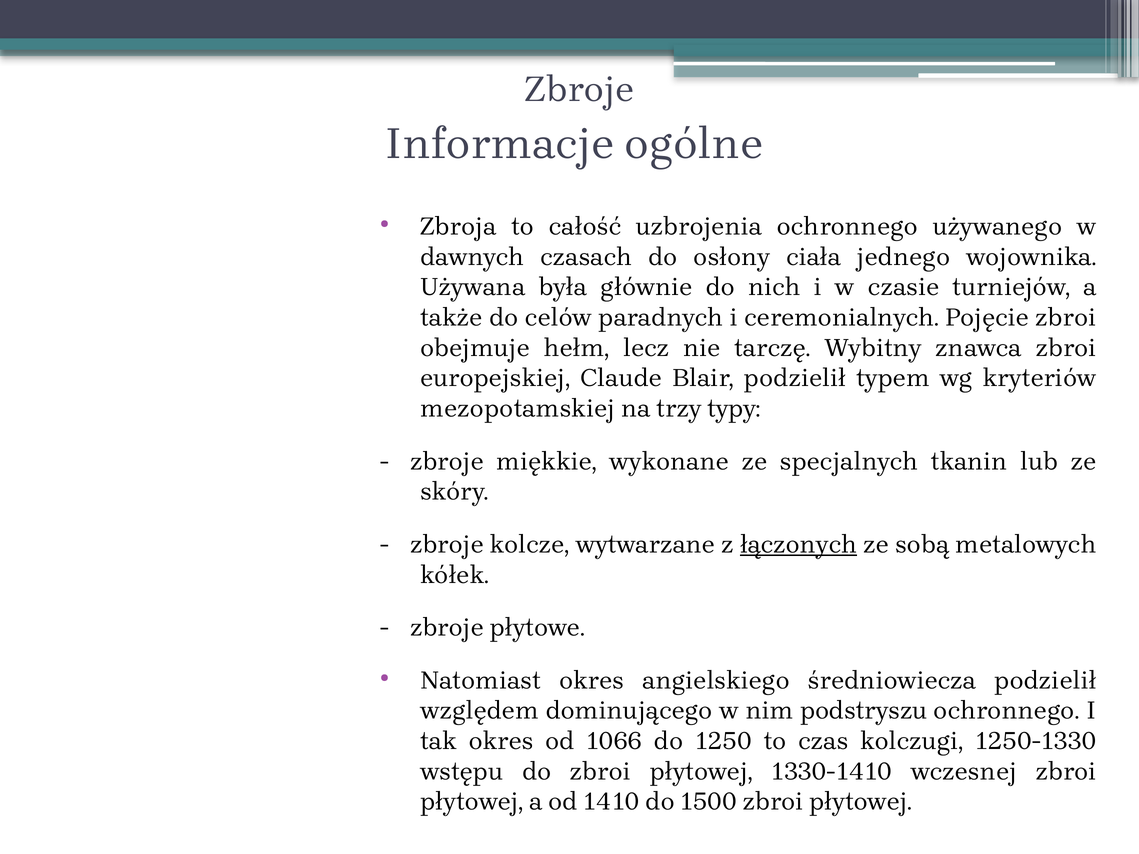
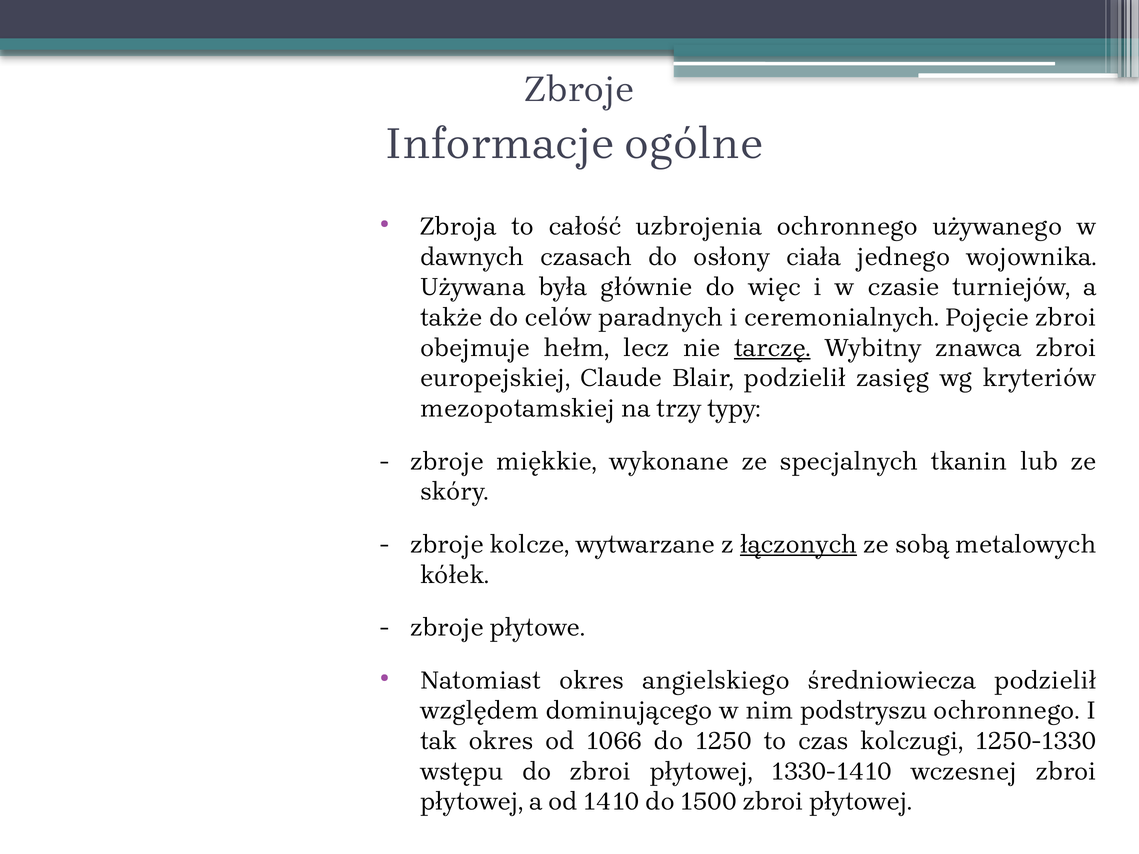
nich: nich -> więc
tarczę underline: none -> present
typem: typem -> zasięg
